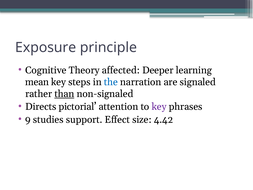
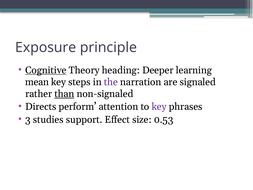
Cognitive underline: none -> present
affected: affected -> heading
the colour: blue -> purple
pictorial: pictorial -> perform
9: 9 -> 3
4.42: 4.42 -> 0.53
